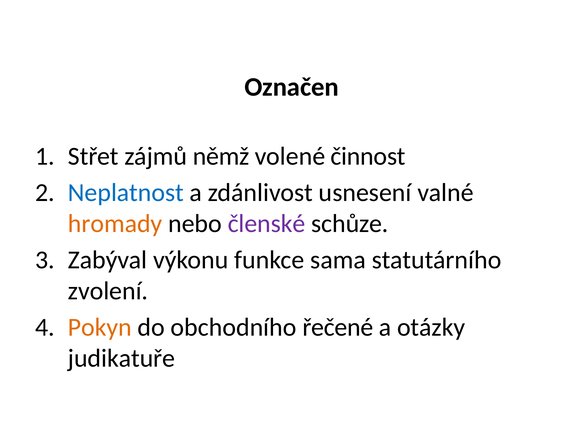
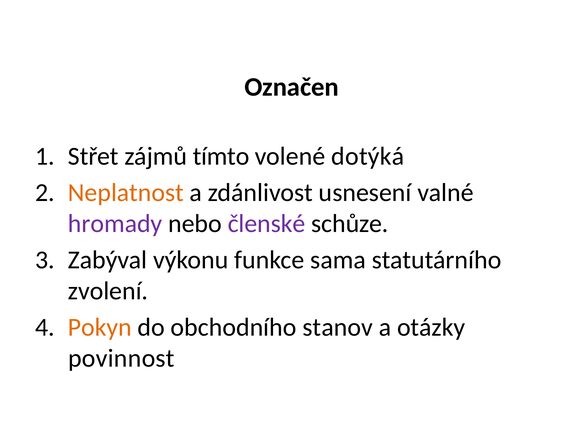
němž: němž -> tímto
činnost: činnost -> dotýká
Neplatnost colour: blue -> orange
hromady colour: orange -> purple
řečené: řečené -> stanov
judikatuře: judikatuře -> povinnost
